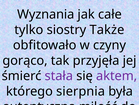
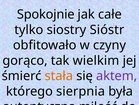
Wyznania: Wyznania -> Spokojnie
Także: Także -> Sióstr
przyjęła: przyjęła -> wielkim
stała colour: purple -> orange
